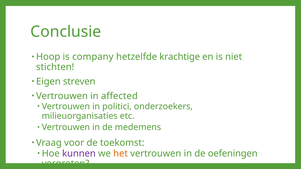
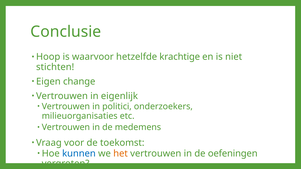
company: company -> waarvoor
streven: streven -> change
affected: affected -> eigenlijk
kunnen colour: purple -> blue
